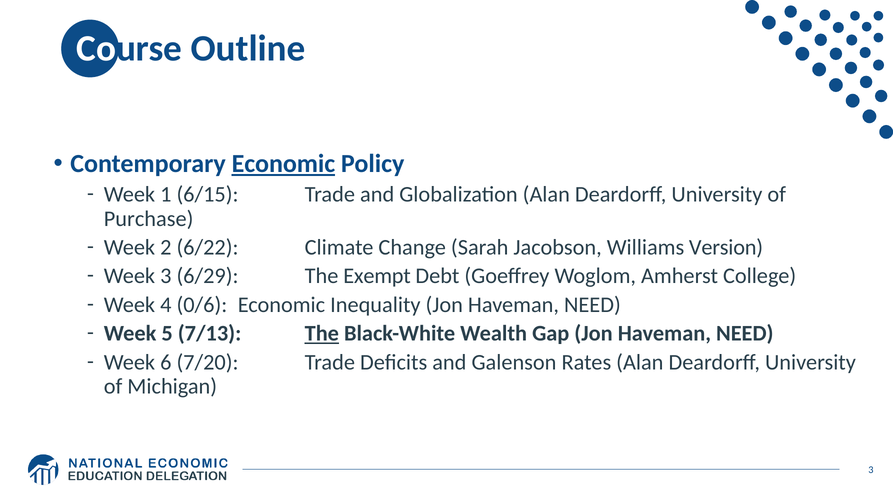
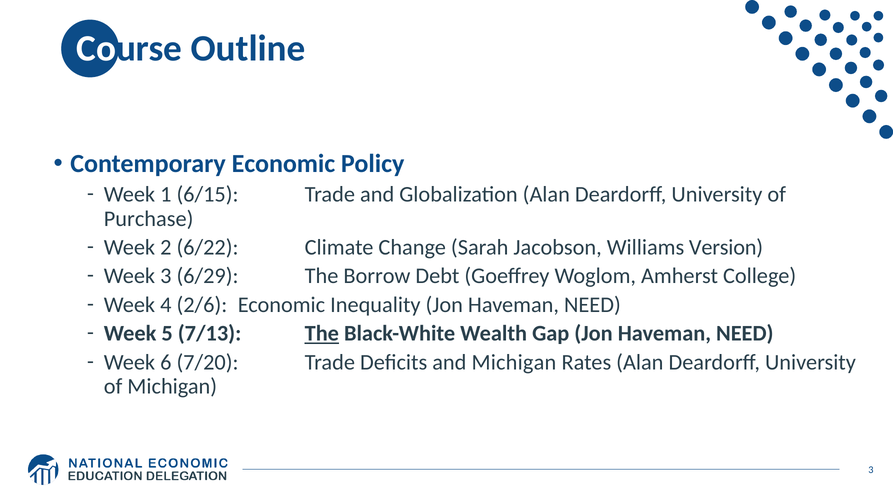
Economic at (283, 164) underline: present -> none
Exempt: Exempt -> Borrow
0/6: 0/6 -> 2/6
and Galenson: Galenson -> Michigan
